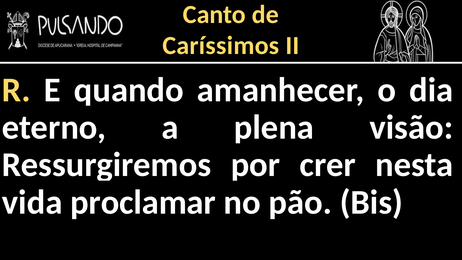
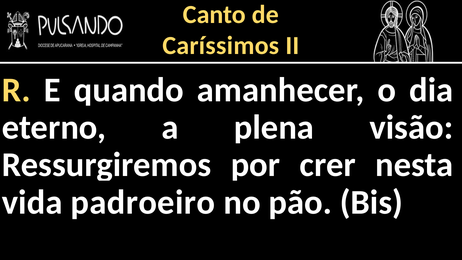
proclamar: proclamar -> padroeiro
